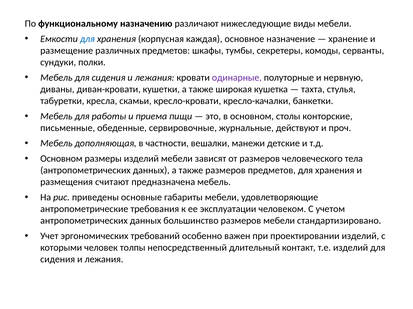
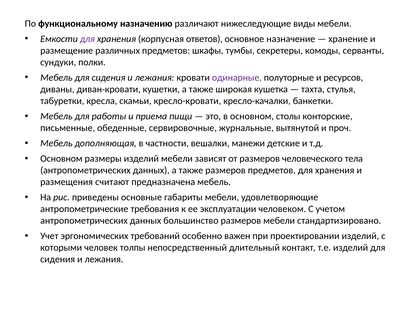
для at (87, 39) colour: blue -> purple
каждая: каждая -> ответов
нервную: нервную -> ресурсов
действуют: действуют -> вытянутой
